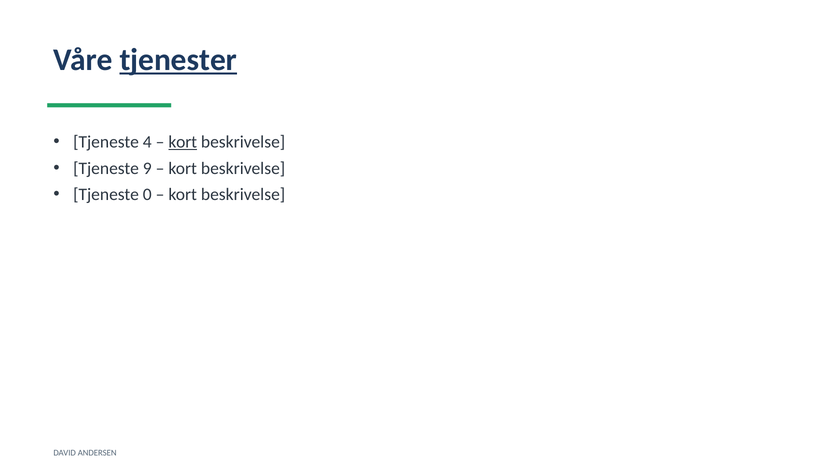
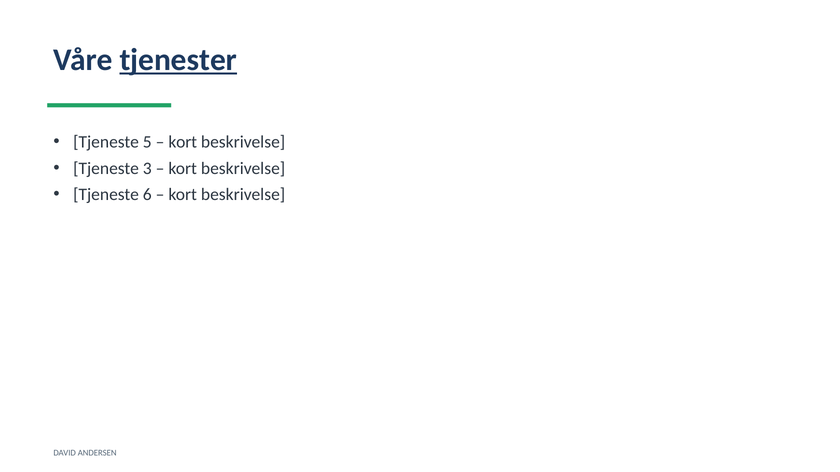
4: 4 -> 5
kort at (183, 142) underline: present -> none
9: 9 -> 3
0: 0 -> 6
